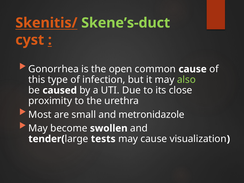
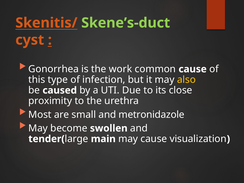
open: open -> work
also colour: light green -> yellow
tests: tests -> main
